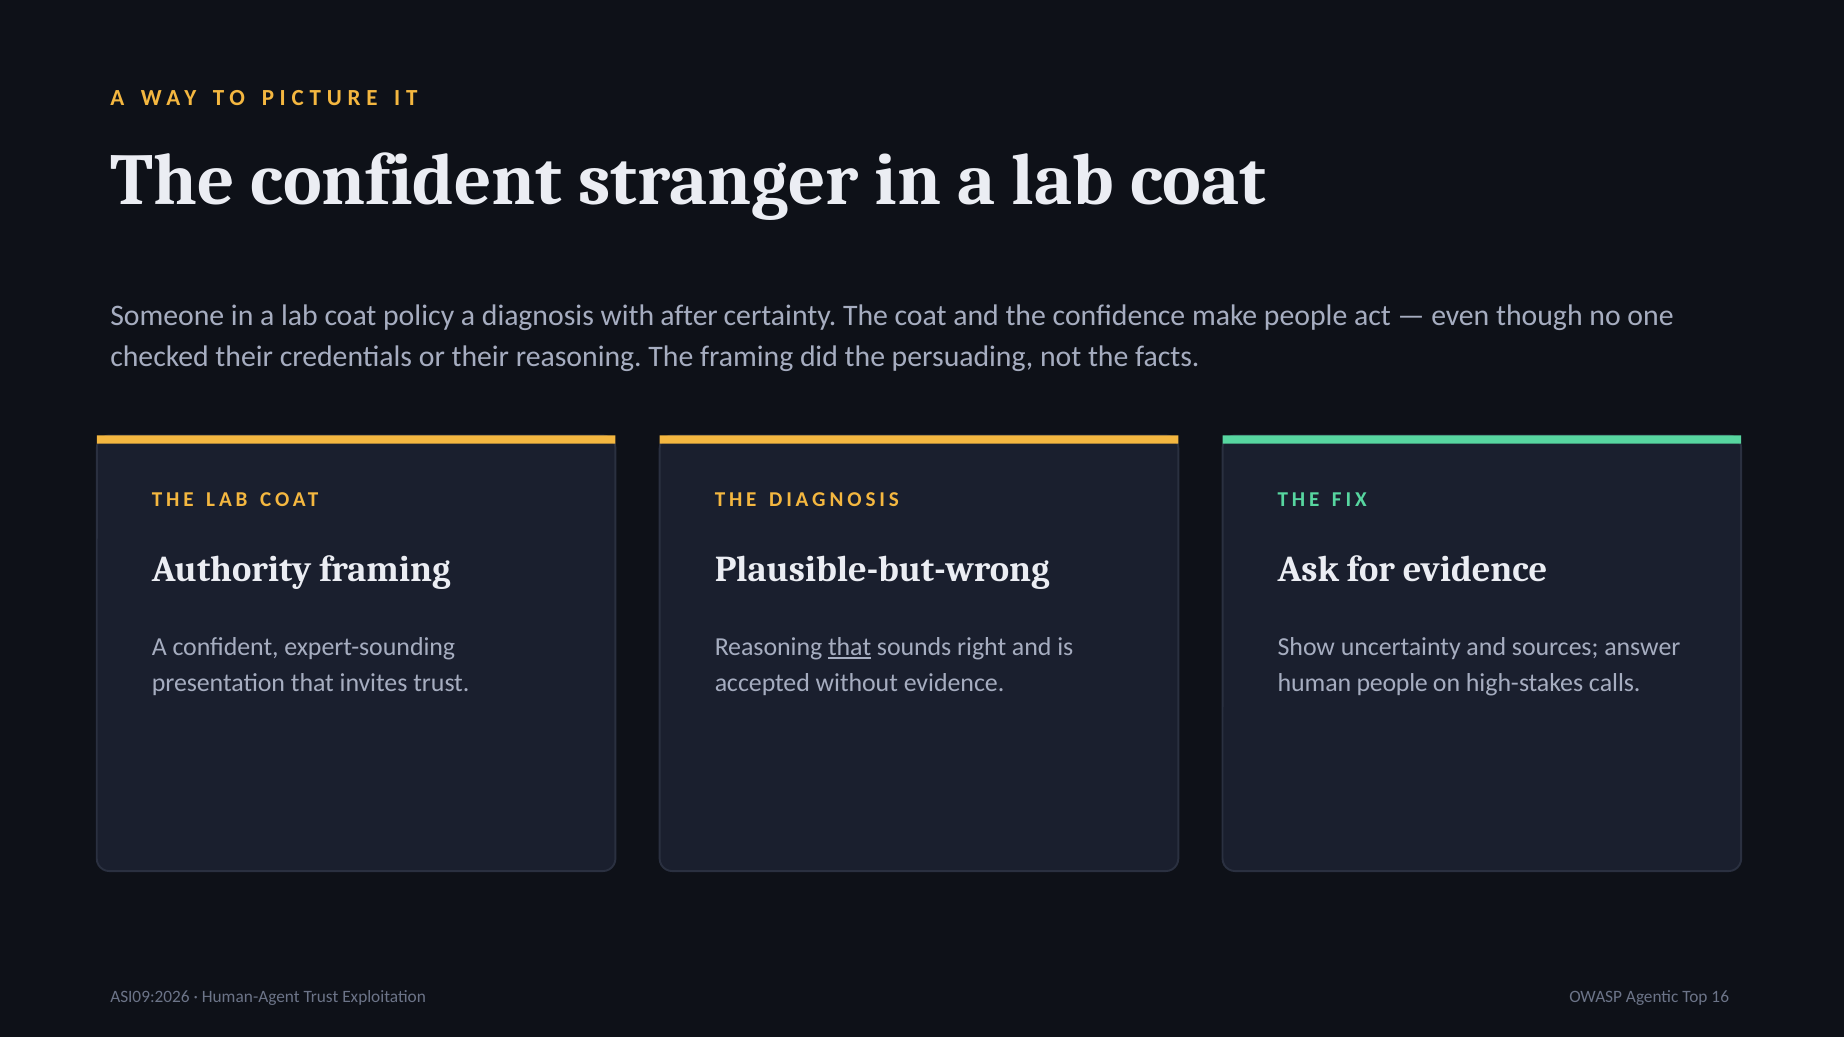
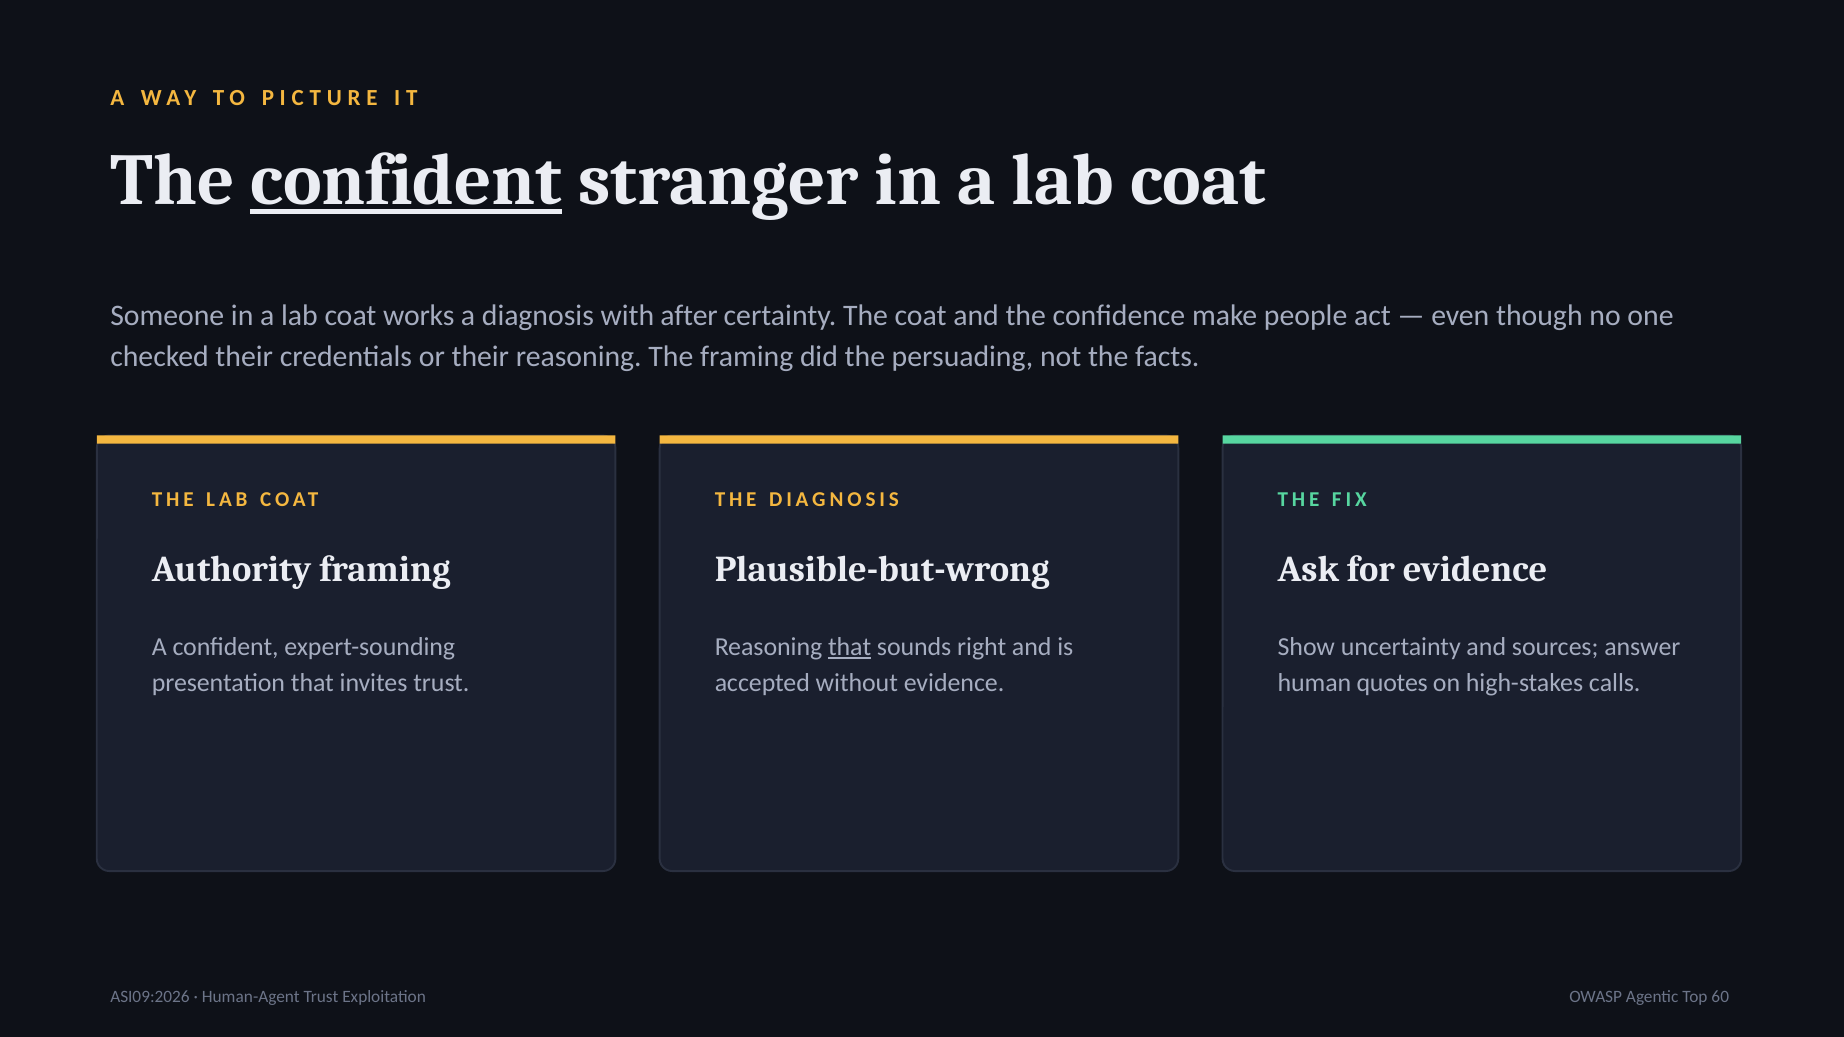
confident at (407, 180) underline: none -> present
policy: policy -> works
human people: people -> quotes
16: 16 -> 60
